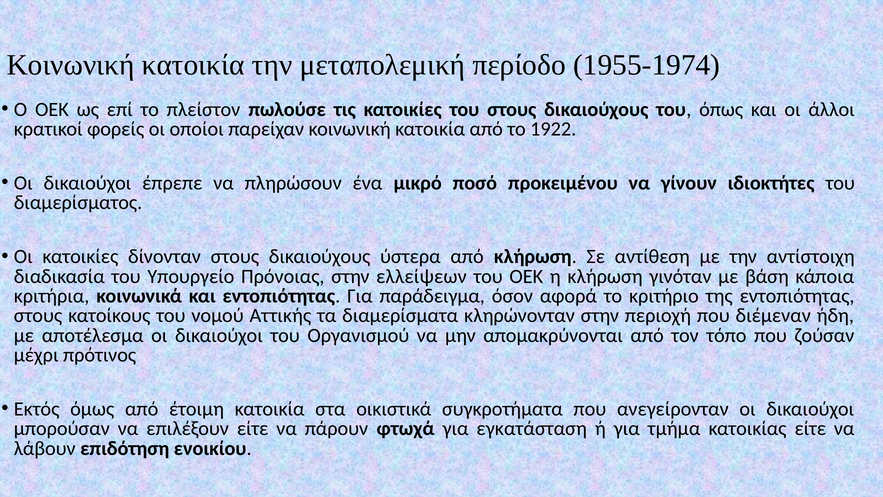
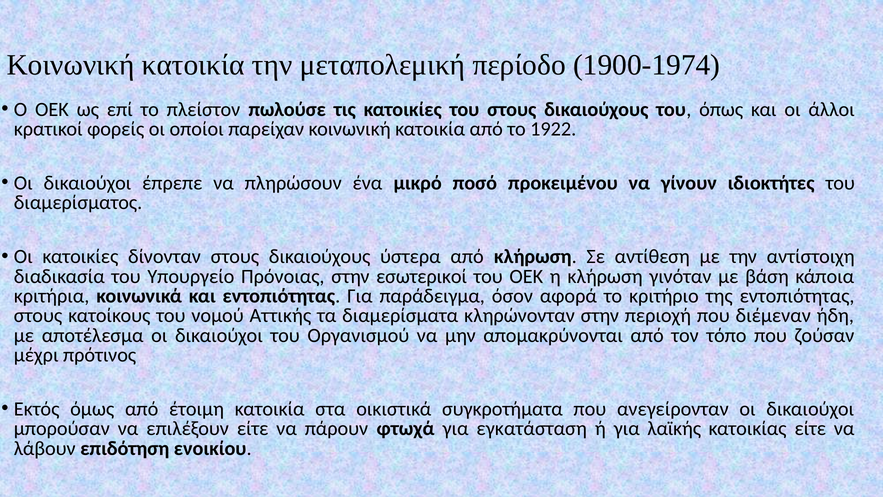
1955-1974: 1955-1974 -> 1900-1974
ελλείψεων: ελλείψεων -> εσωτερικοί
τμήμα: τμήμα -> λαϊκής
